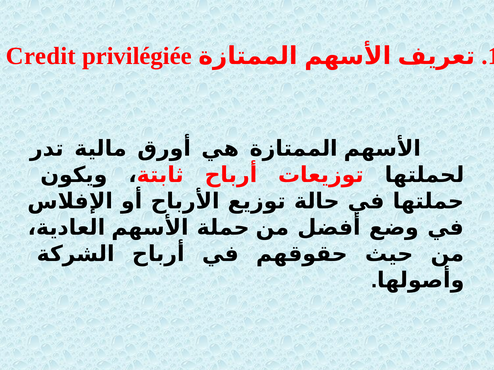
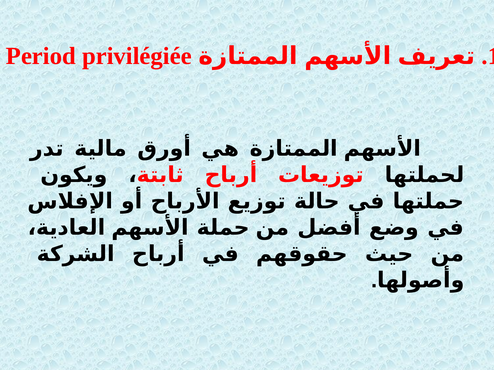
Credit: Credit -> Period
